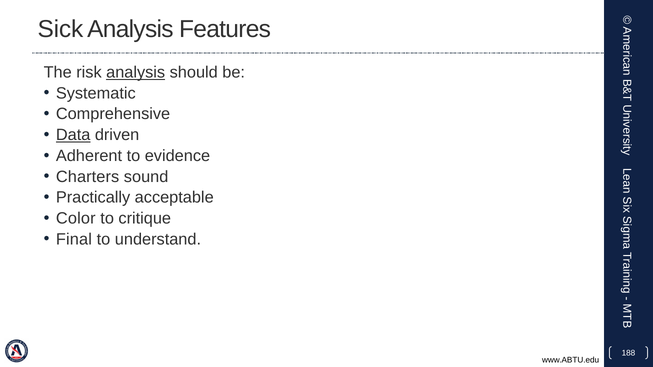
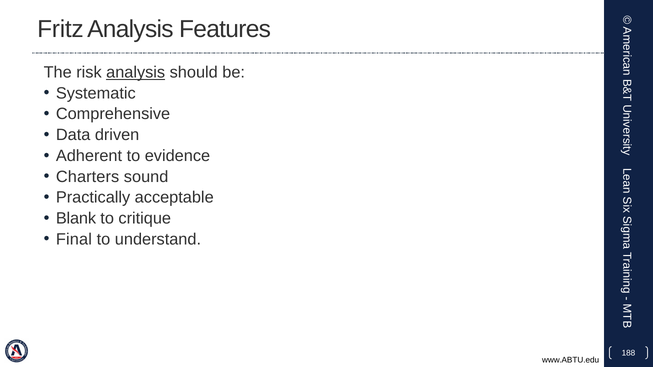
Sick: Sick -> Fritz
Data underline: present -> none
Color: Color -> Blank
